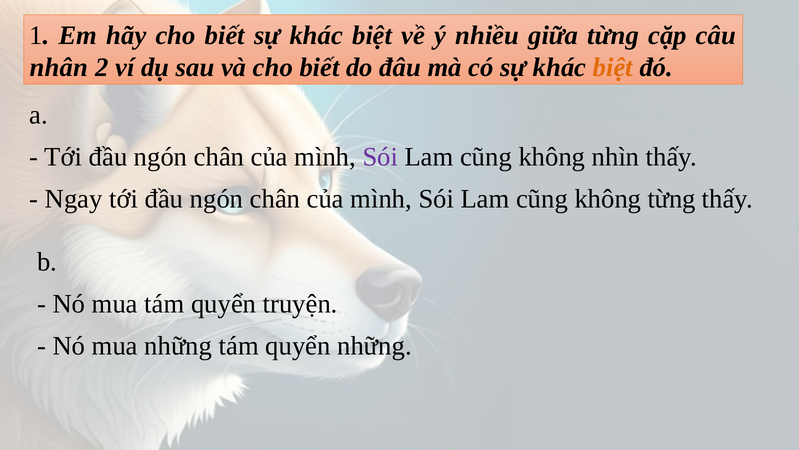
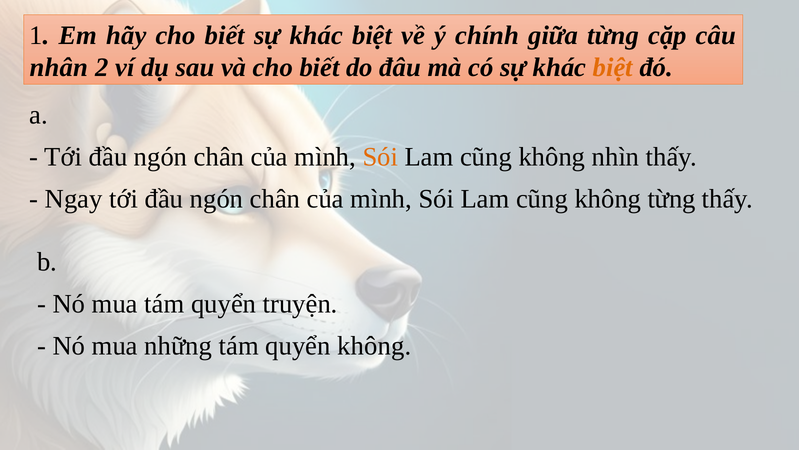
nhiều: nhiều -> chính
Sói at (380, 157) colour: purple -> orange
quyển những: những -> không
